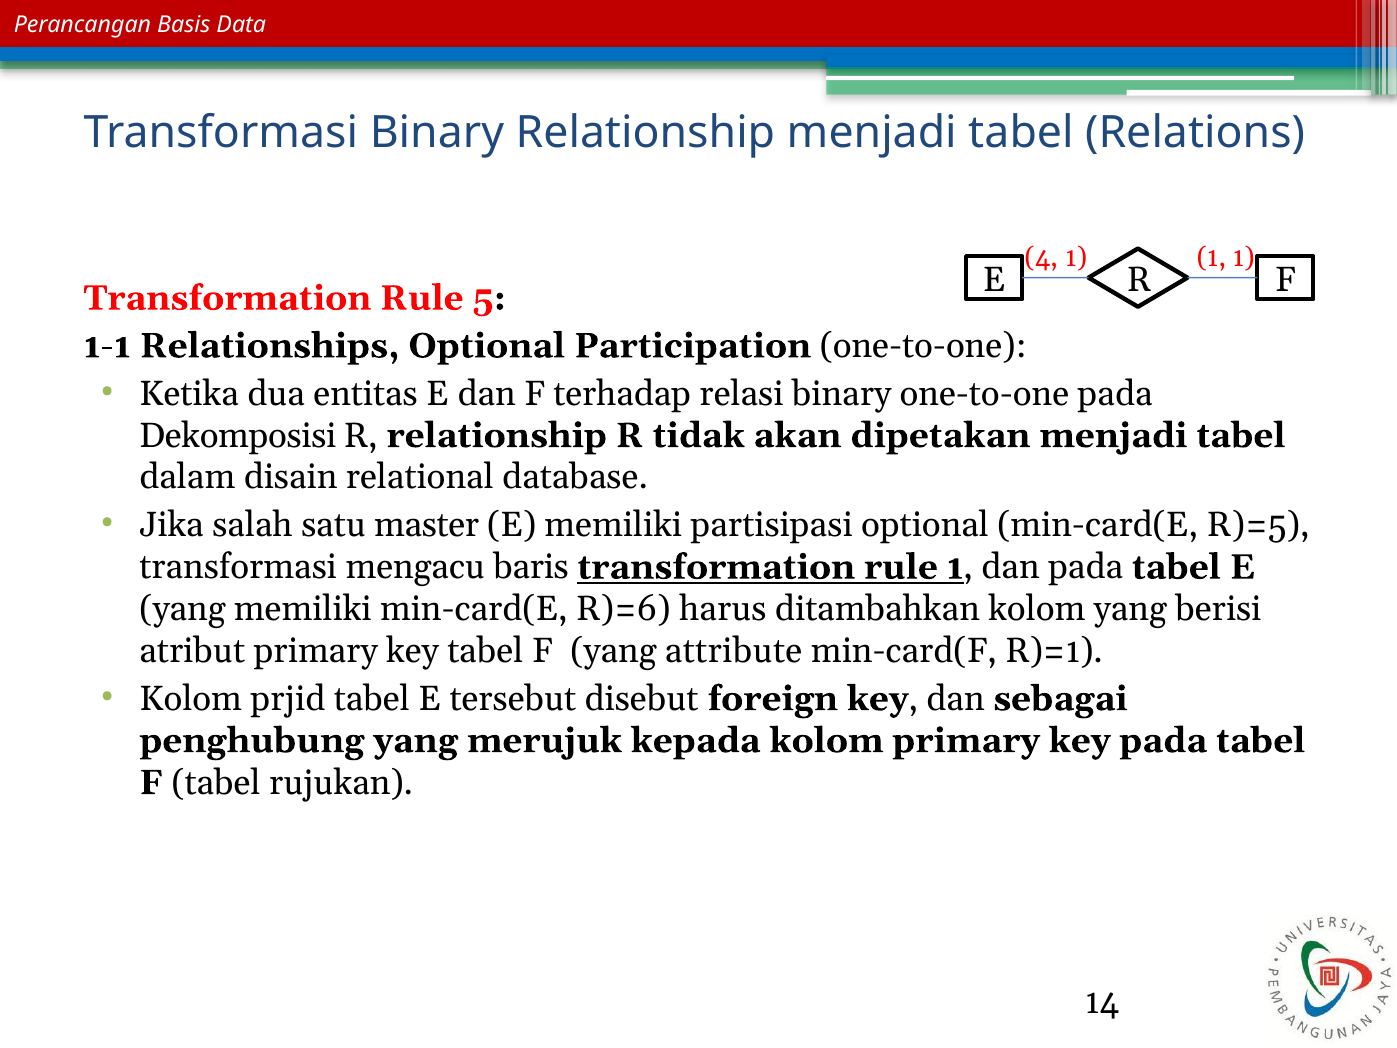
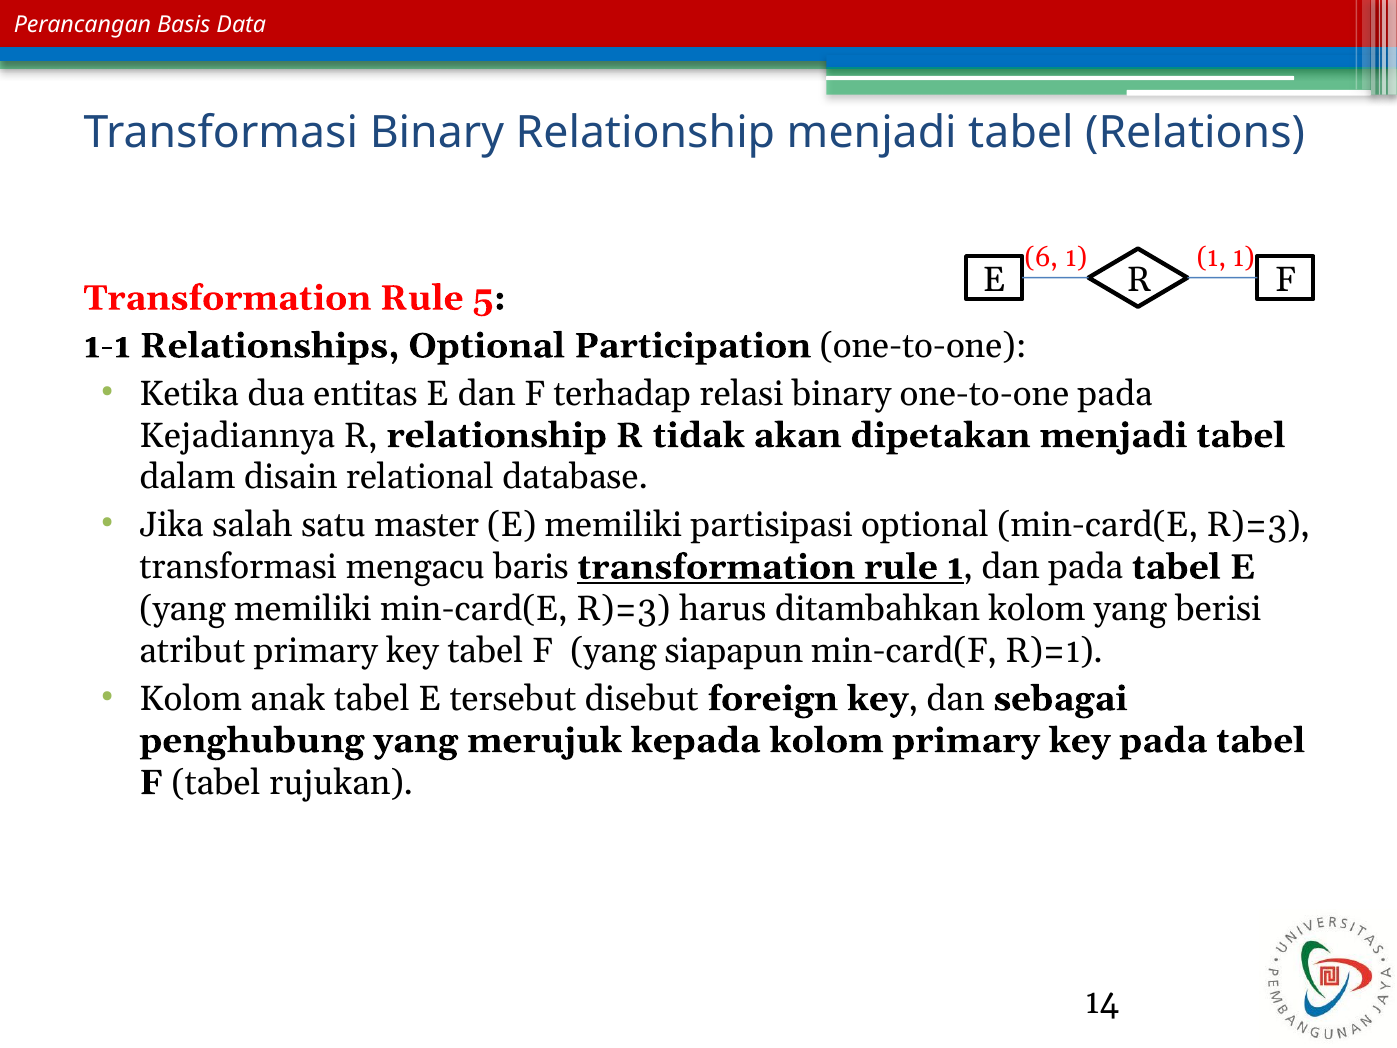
4: 4 -> 6
Dekomposisi: Dekomposisi -> Kejadiannya
optional min-card(E R)=5: R)=5 -> R)=3
memiliki min-card(E R)=6: R)=6 -> R)=3
attribute: attribute -> siapapun
prjid: prjid -> anak
